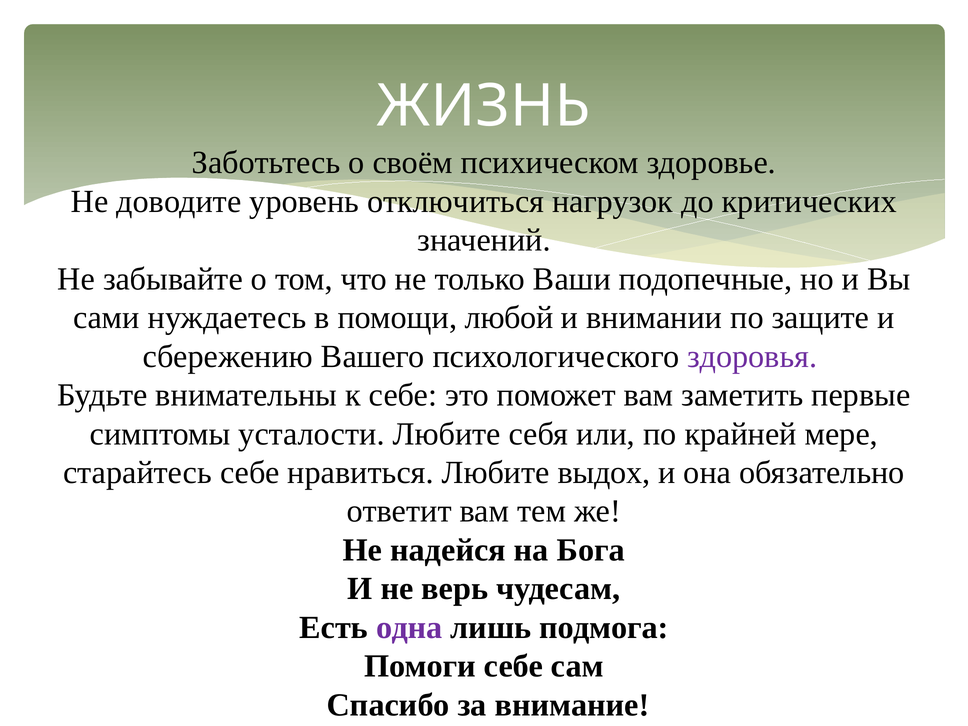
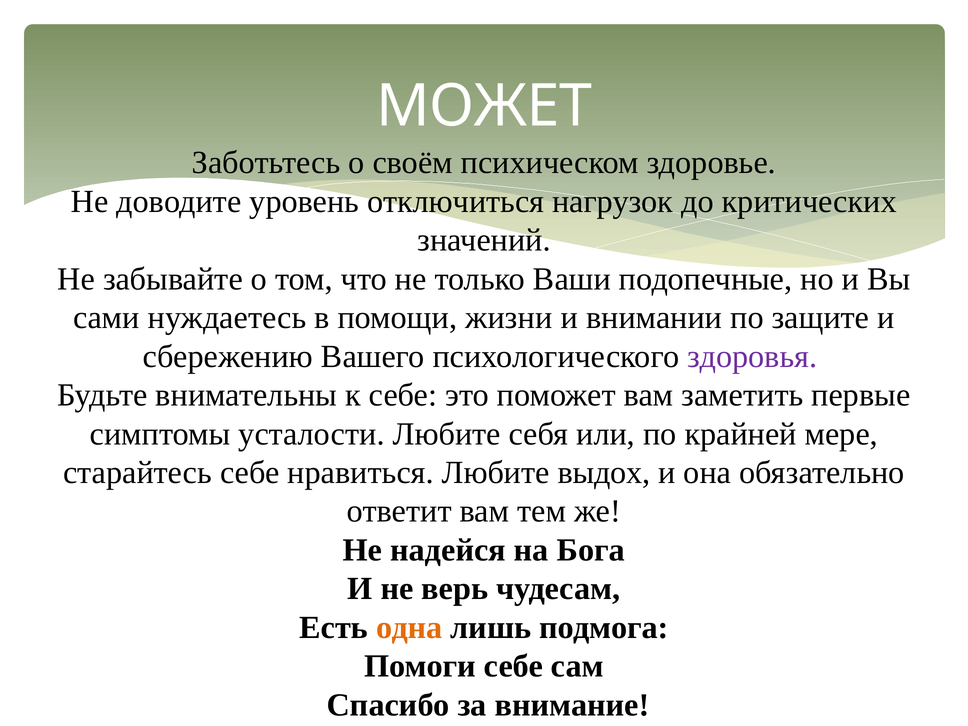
ЖИЗНЬ: ЖИЗНЬ -> МОЖЕТ
любой: любой -> жизни
одна colour: purple -> orange
